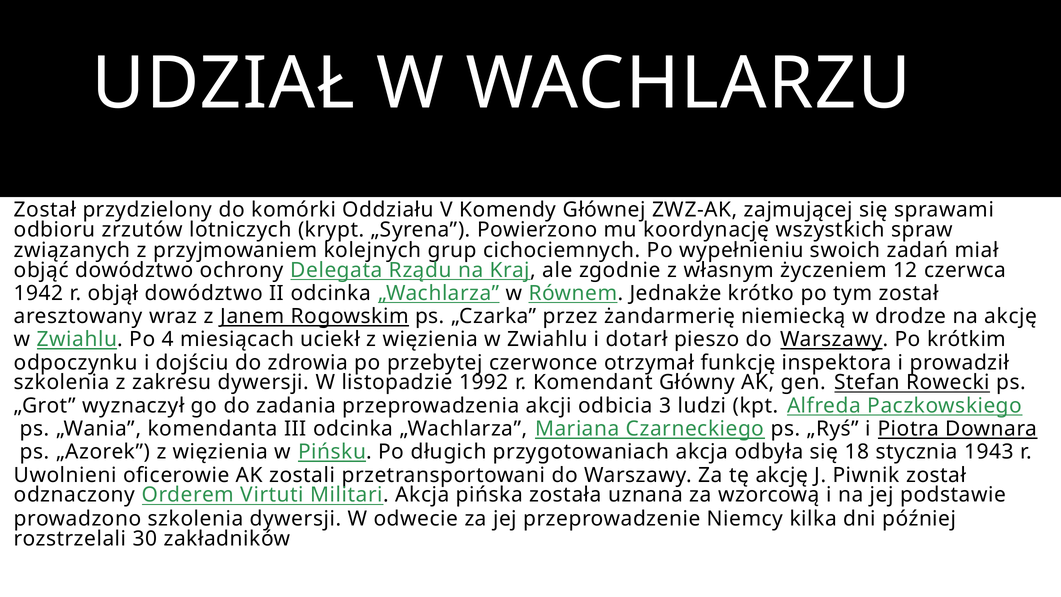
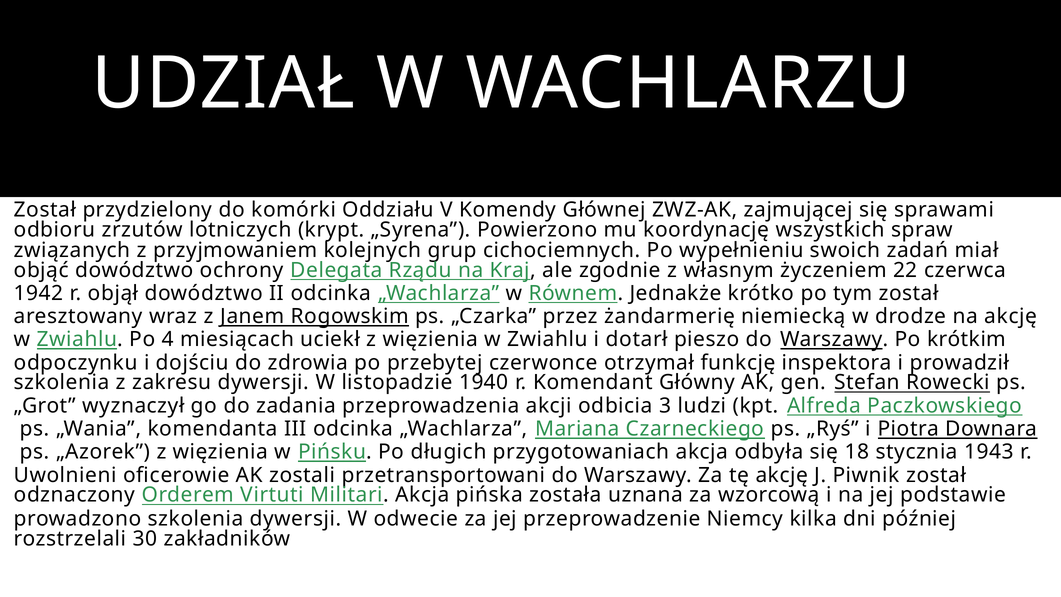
12: 12 -> 22
1992: 1992 -> 1940
